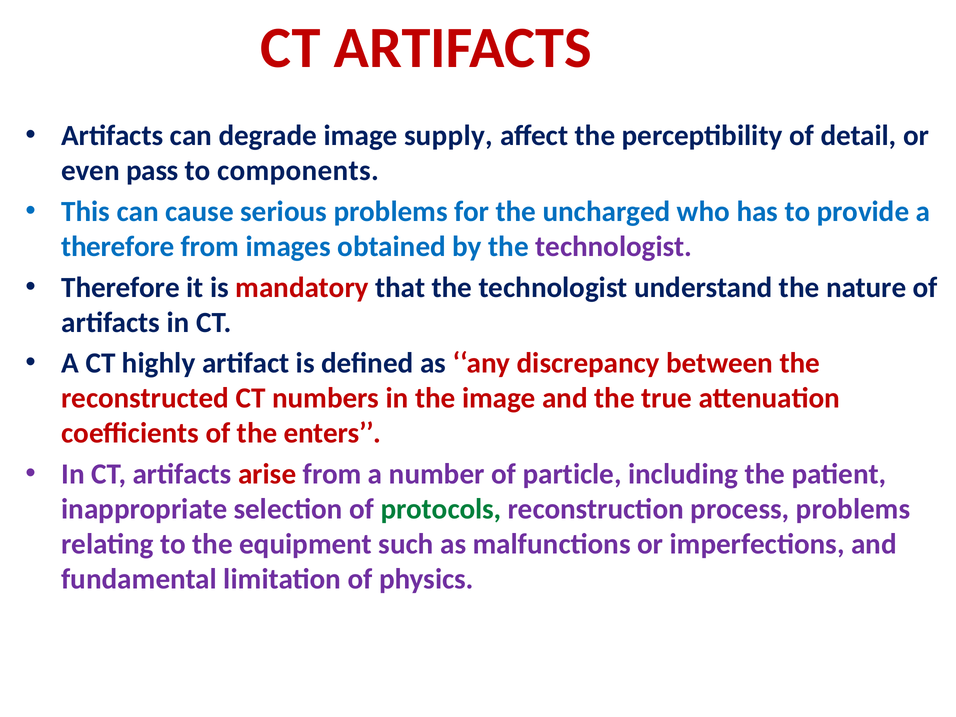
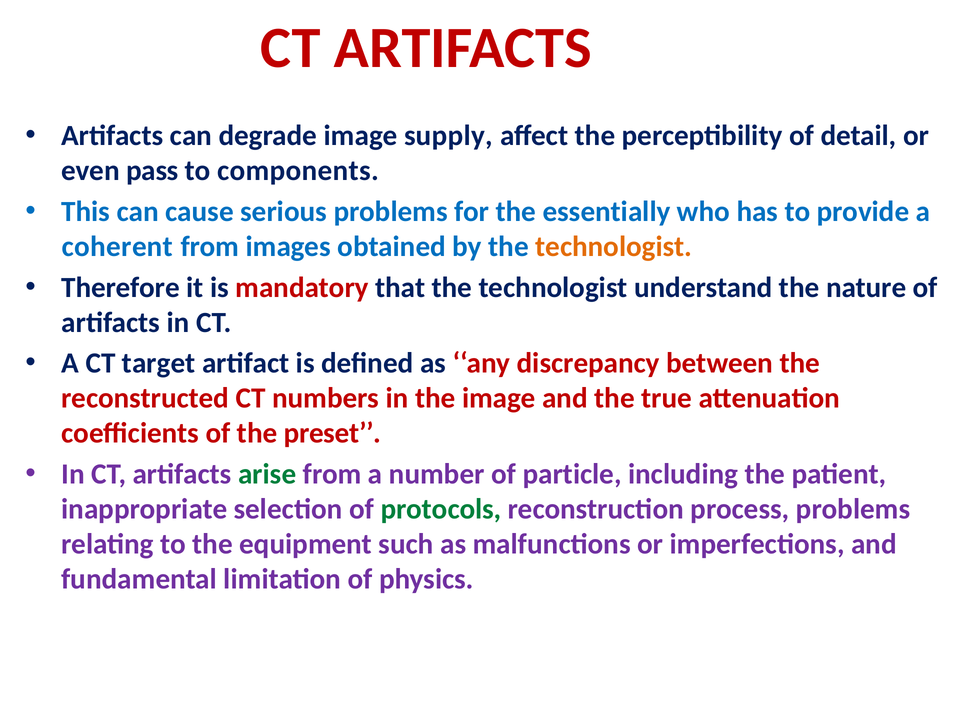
uncharged: uncharged -> essentially
therefore at (118, 247): therefore -> coherent
technologist at (614, 247) colour: purple -> orange
highly: highly -> target
enters: enters -> preset
arise colour: red -> green
